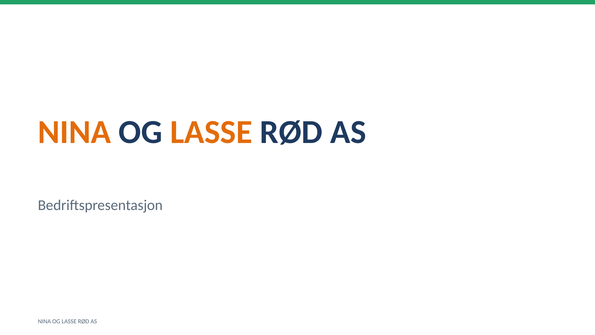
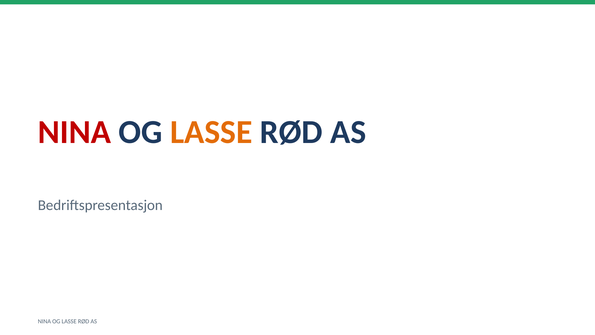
NINA at (74, 132) colour: orange -> red
